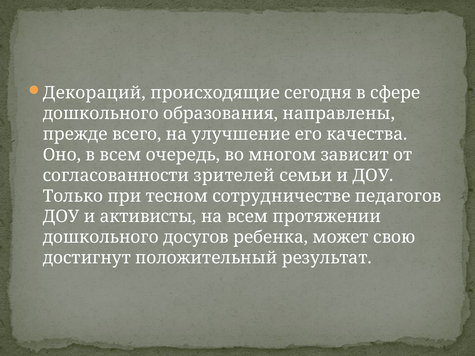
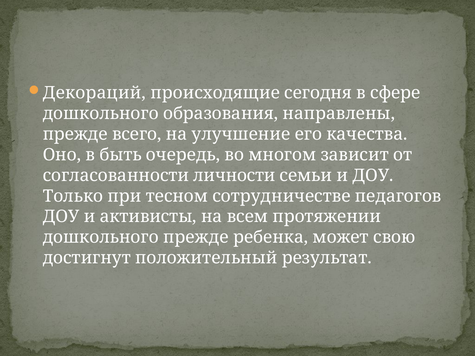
в всем: всем -> быть
зрителей: зрителей -> личности
дошкольного досугов: досугов -> прежде
